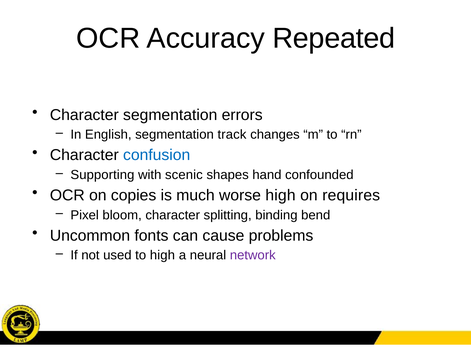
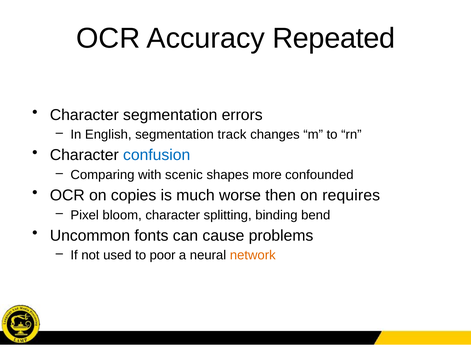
Supporting: Supporting -> Comparing
hand: hand -> more
worse high: high -> then
to high: high -> poor
network colour: purple -> orange
